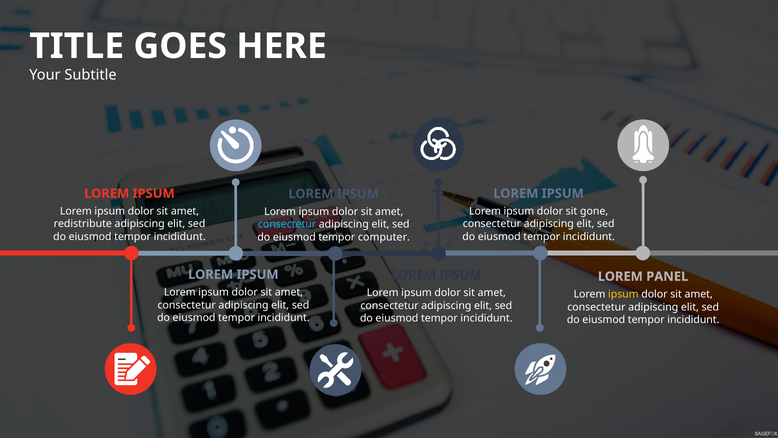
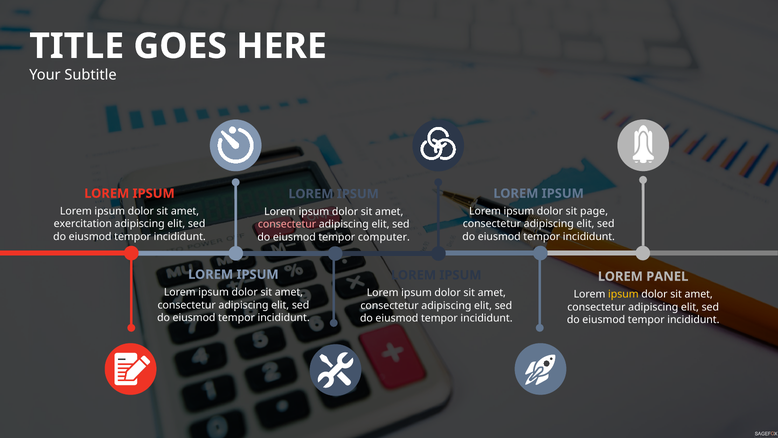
gone: gone -> page
redistribute: redistribute -> exercitation
consectetur at (287, 224) colour: light blue -> pink
